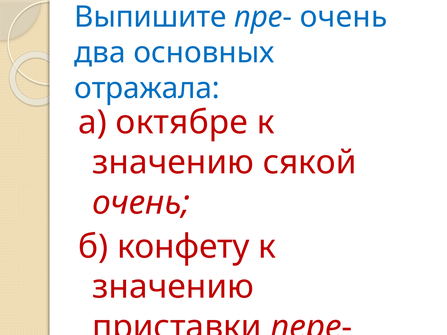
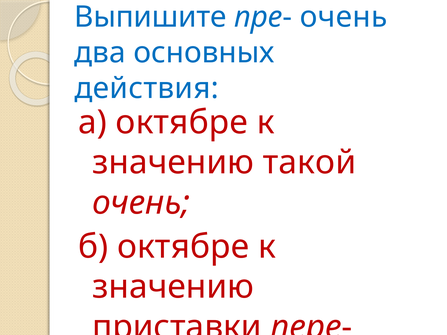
отражала: отражала -> действия
сякой: сякой -> такой
б конфету: конфету -> октябре
